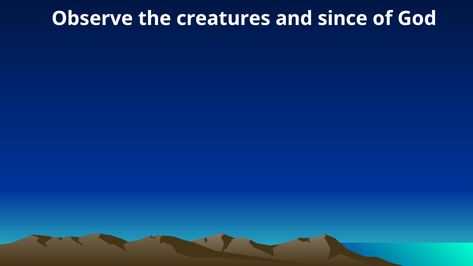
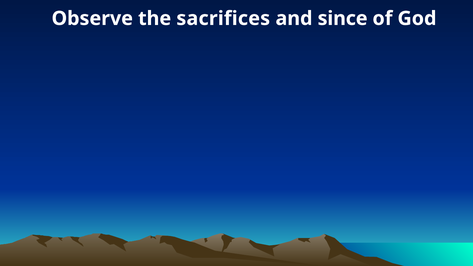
creatures: creatures -> sacrifices
